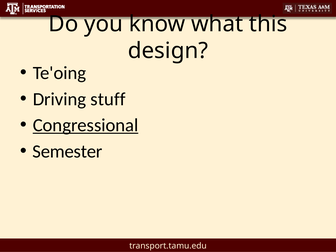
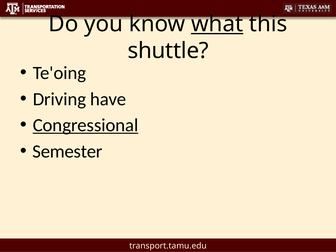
what underline: none -> present
design: design -> shuttle
stuff: stuff -> have
